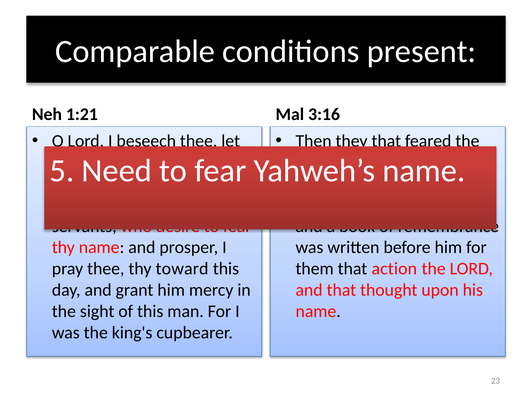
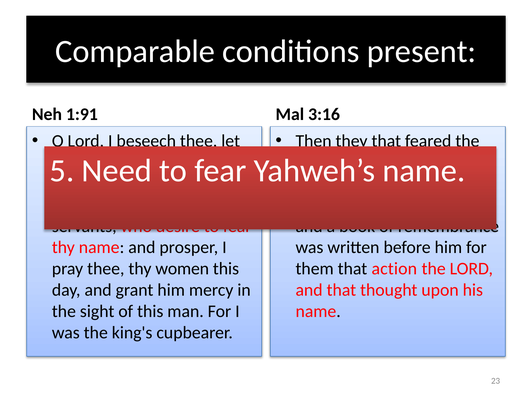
1:21: 1:21 -> 1:91
toward: toward -> women
